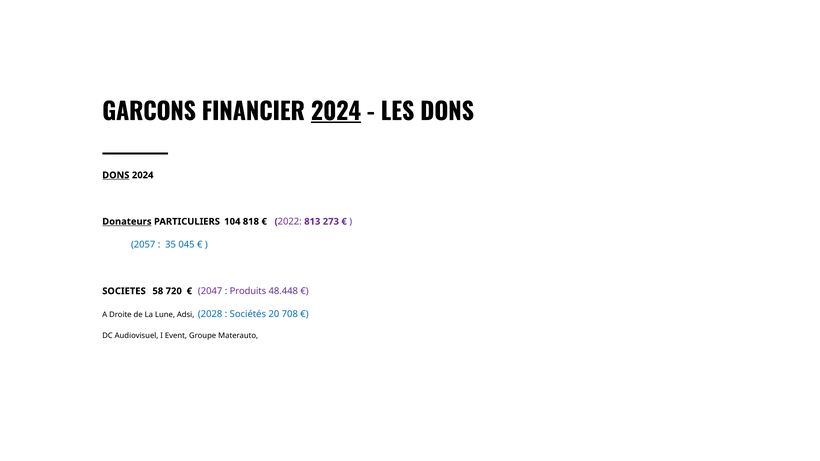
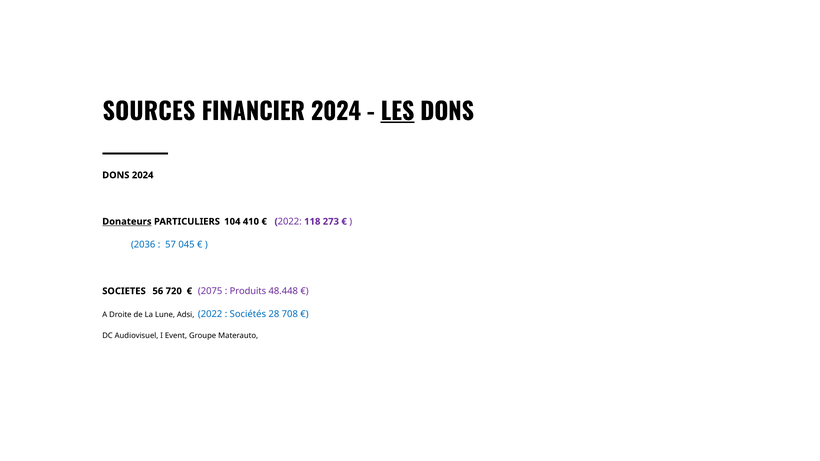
GARCONS: GARCONS -> SOURCES
2024 at (336, 112) underline: present -> none
LES underline: none -> present
DONS at (116, 175) underline: present -> none
818: 818 -> 410
813: 813 -> 118
2057: 2057 -> 2036
35: 35 -> 57
58: 58 -> 56
2047: 2047 -> 2075
Adsi 2028: 2028 -> 2022
20: 20 -> 28
